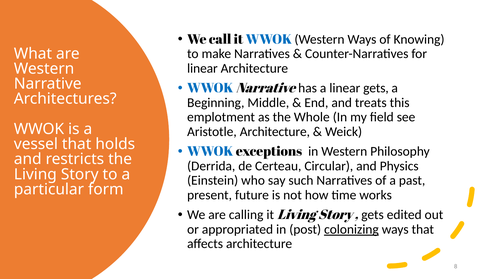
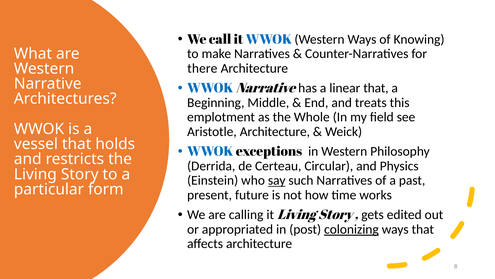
linear at (202, 68): linear -> there
linear gets: gets -> that
say underline: none -> present
